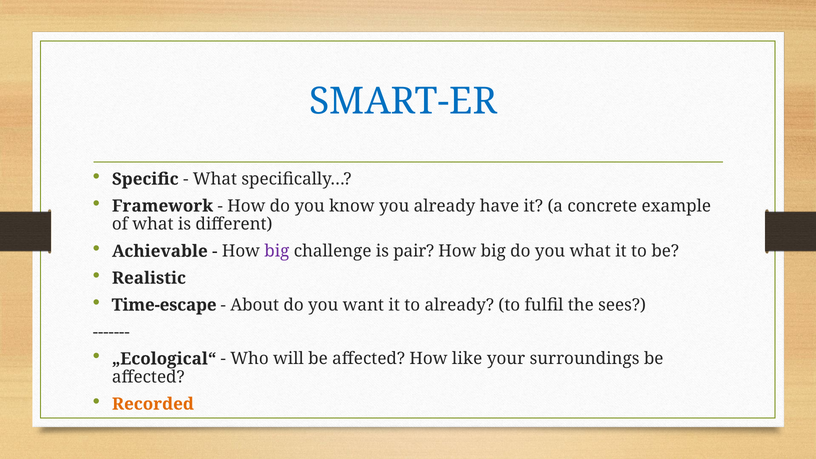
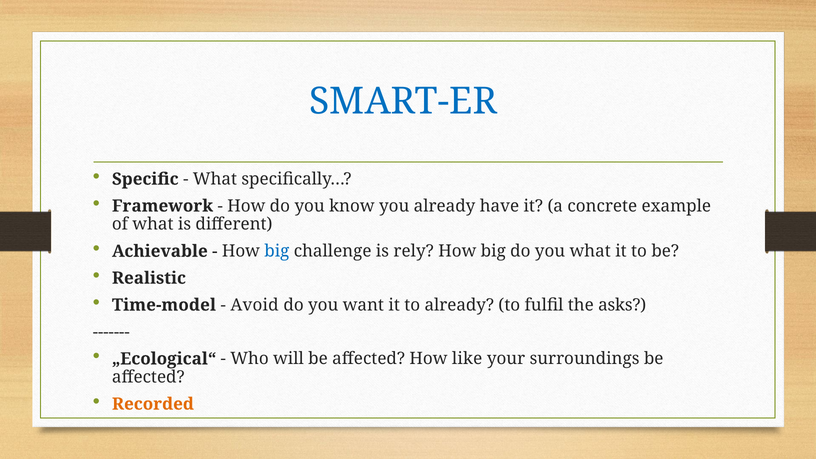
big at (277, 251) colour: purple -> blue
pair: pair -> rely
Time-escape: Time-escape -> Time-model
About: About -> Avoid
sees: sees -> asks
